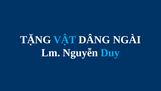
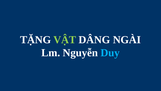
VẬT colour: light blue -> light green
